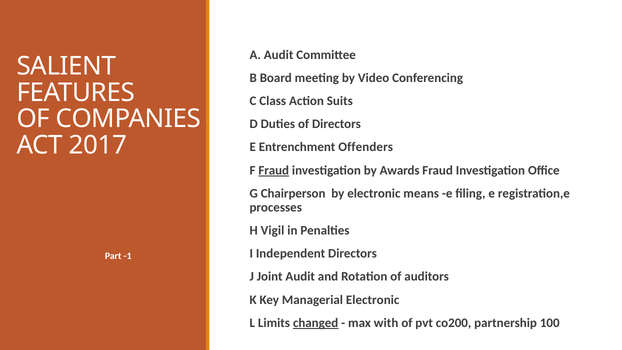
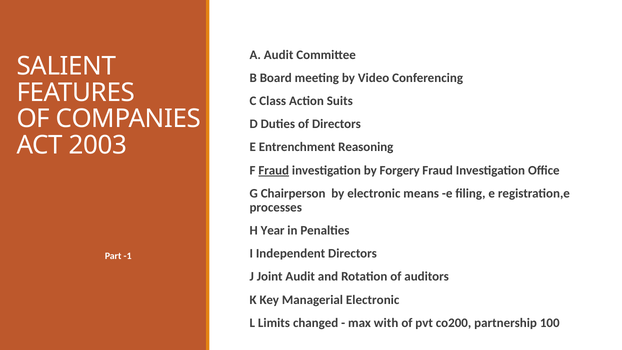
2017: 2017 -> 2003
Offenders: Offenders -> Reasoning
Awards: Awards -> Forgery
Vigil: Vigil -> Year
changed underline: present -> none
